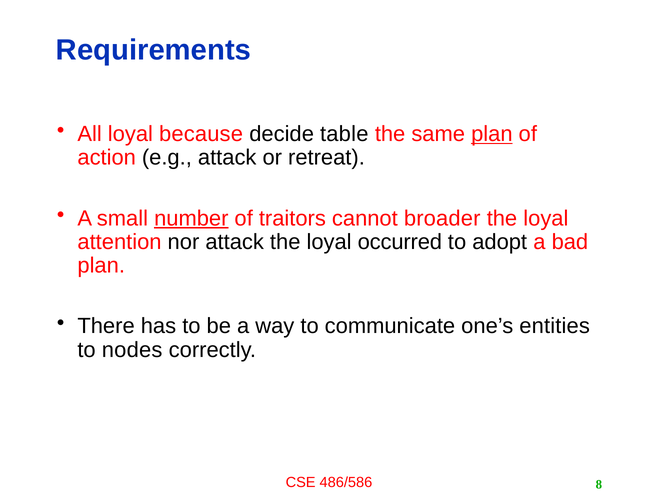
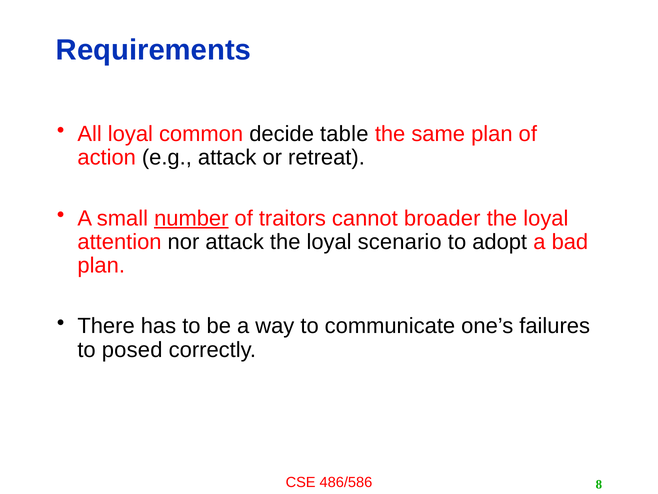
because: because -> common
plan at (492, 134) underline: present -> none
occurred: occurred -> scenario
entities: entities -> failures
nodes: nodes -> posed
